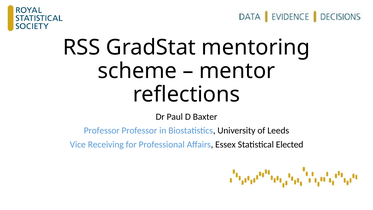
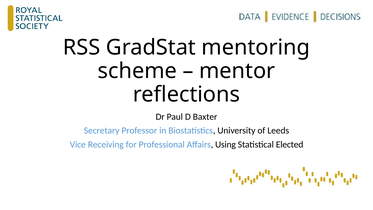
Professor at (102, 131): Professor -> Secretary
Essex: Essex -> Using
